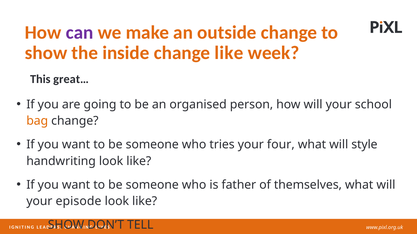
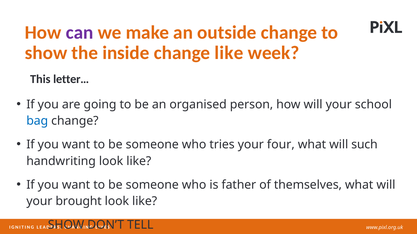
great…: great… -> letter…
bag colour: orange -> blue
style: style -> such
episode: episode -> brought
